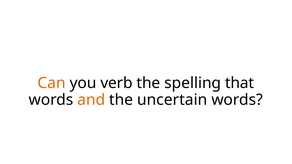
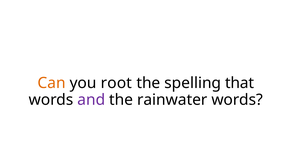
verb: verb -> root
and colour: orange -> purple
uncertain: uncertain -> rainwater
